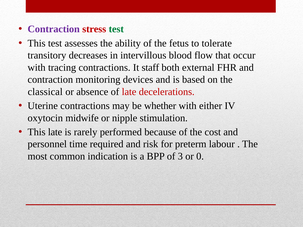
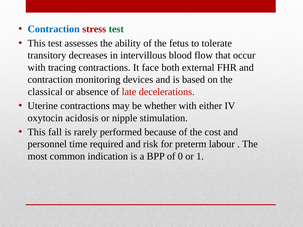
Contraction at (54, 29) colour: purple -> blue
staff: staff -> face
midwife: midwife -> acidosis
This late: late -> fall
3: 3 -> 0
0: 0 -> 1
